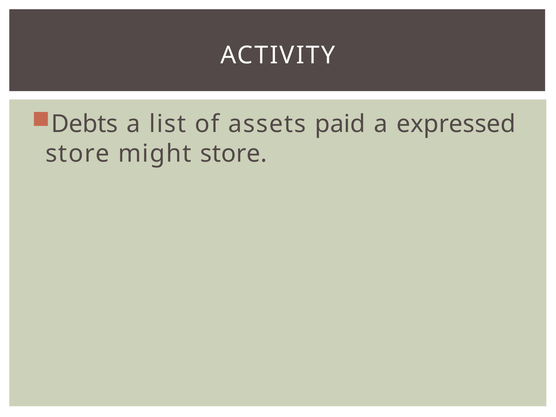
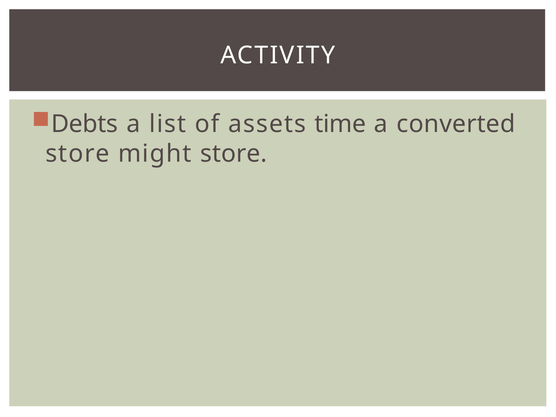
paid: paid -> time
expressed: expressed -> converted
